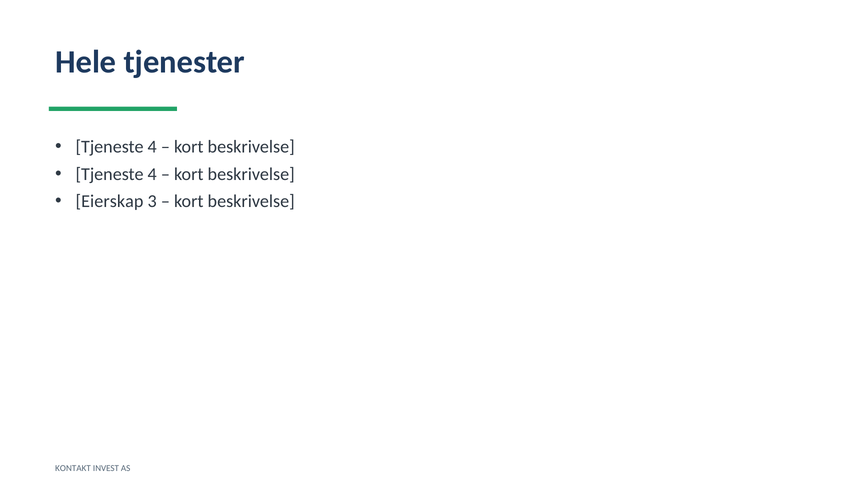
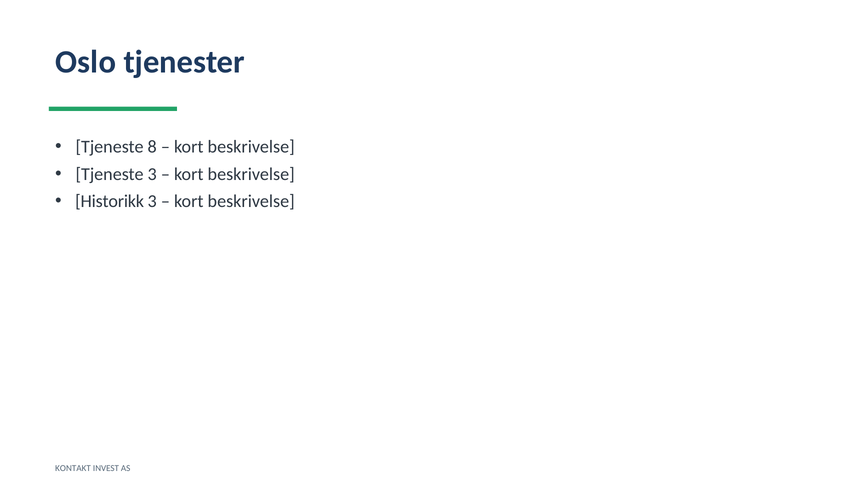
Hele: Hele -> Oslo
4 at (152, 147): 4 -> 8
4 at (152, 174): 4 -> 3
Eierskap: Eierskap -> Historikk
